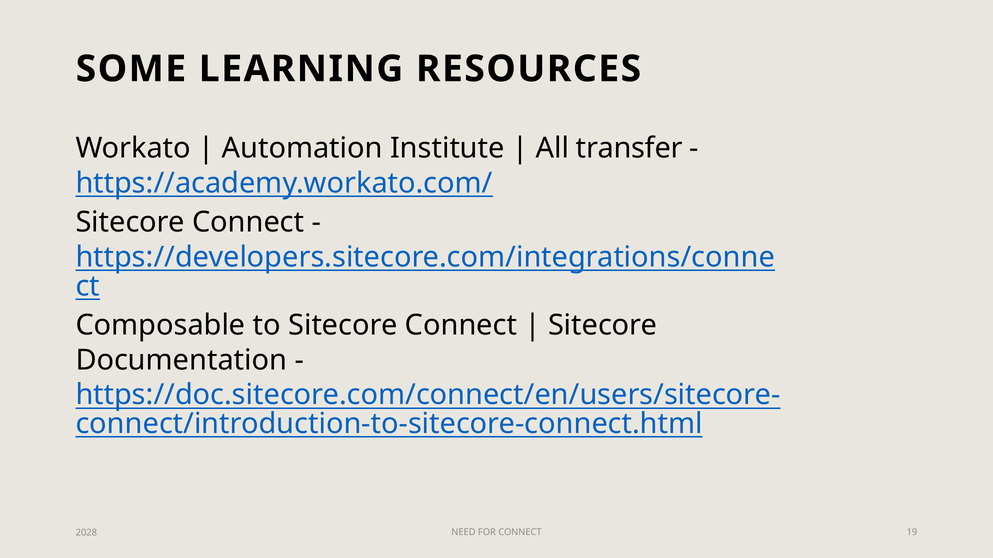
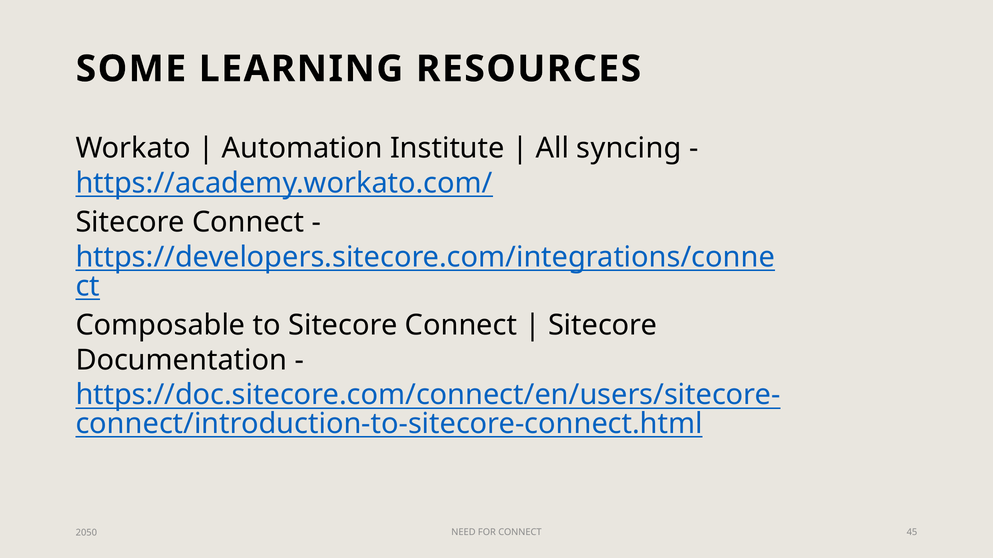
transfer: transfer -> syncing
19: 19 -> 45
2028: 2028 -> 2050
